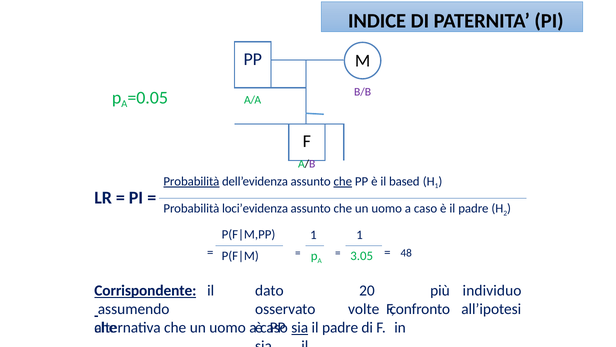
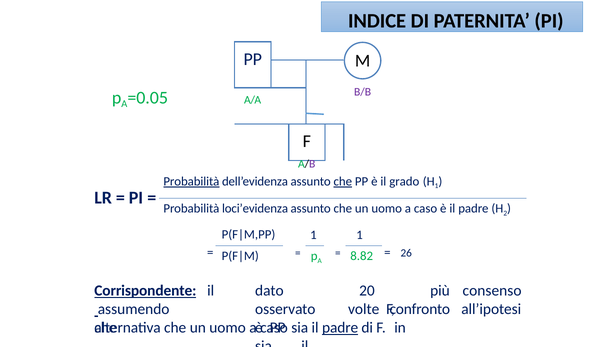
based: based -> grado
3.05: 3.05 -> 8.82
48: 48 -> 26
individuo: individuo -> consenso
sia at (300, 327) underline: present -> none
padre at (340, 327) underline: none -> present
